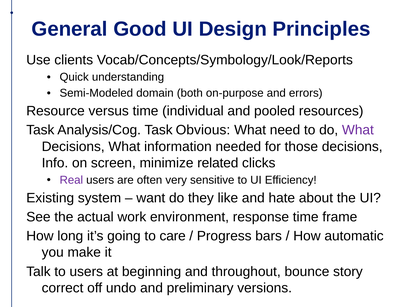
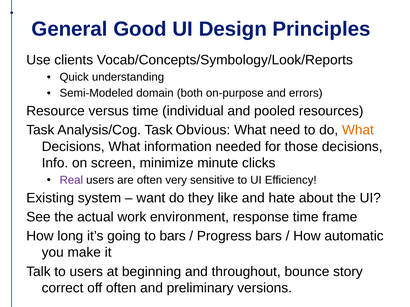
What at (358, 130) colour: purple -> orange
related: related -> minute
to care: care -> bars
off undo: undo -> often
